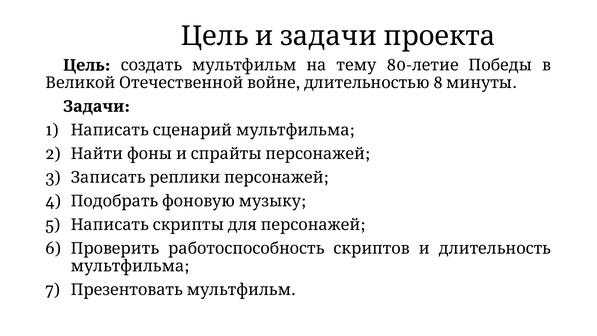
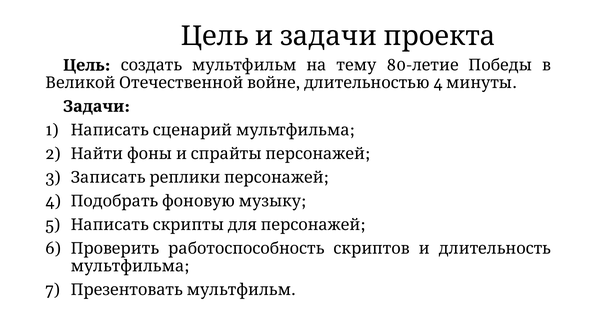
8 at (438, 83): 8 -> 4
